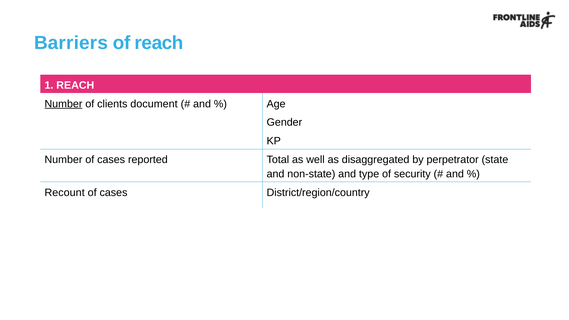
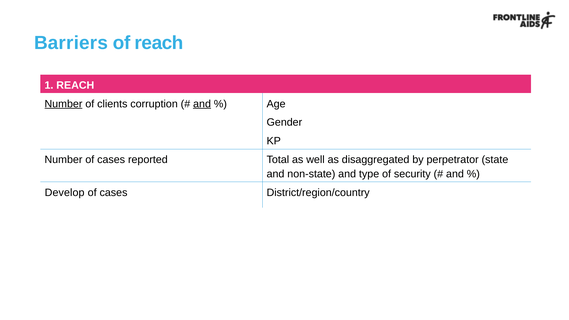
document: document -> corruption
and at (202, 104) underline: none -> present
Recount: Recount -> Develop
